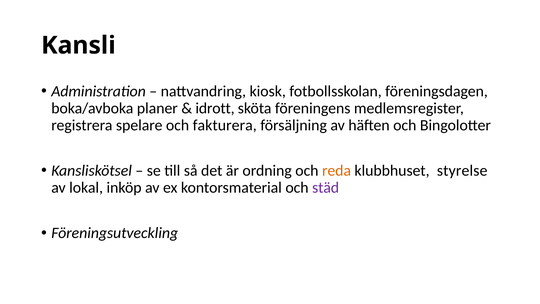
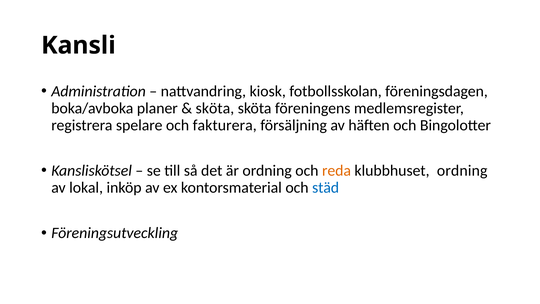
idrott at (215, 108): idrott -> sköta
klubbhuset styrelse: styrelse -> ordning
städ colour: purple -> blue
